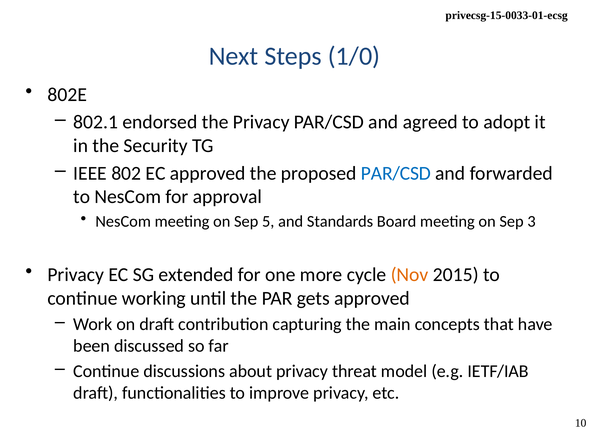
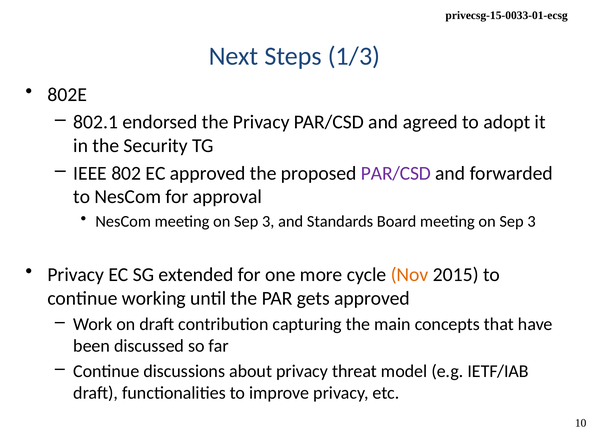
1/0: 1/0 -> 1/3
PAR/CSD at (396, 173) colour: blue -> purple
5 at (268, 221): 5 -> 3
